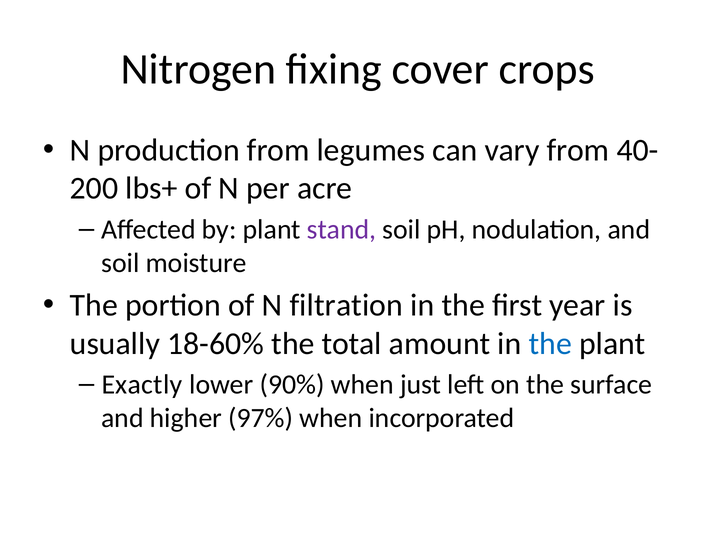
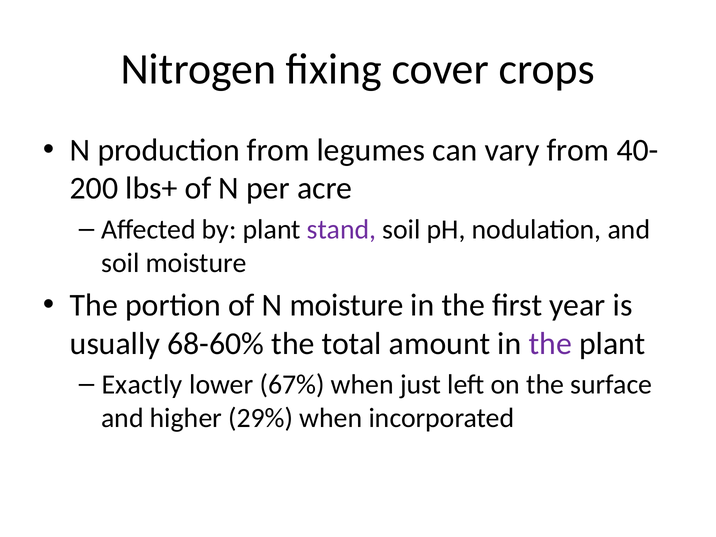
N filtration: filtration -> moisture
18-60%: 18-60% -> 68-60%
the at (550, 344) colour: blue -> purple
90%: 90% -> 67%
97%: 97% -> 29%
